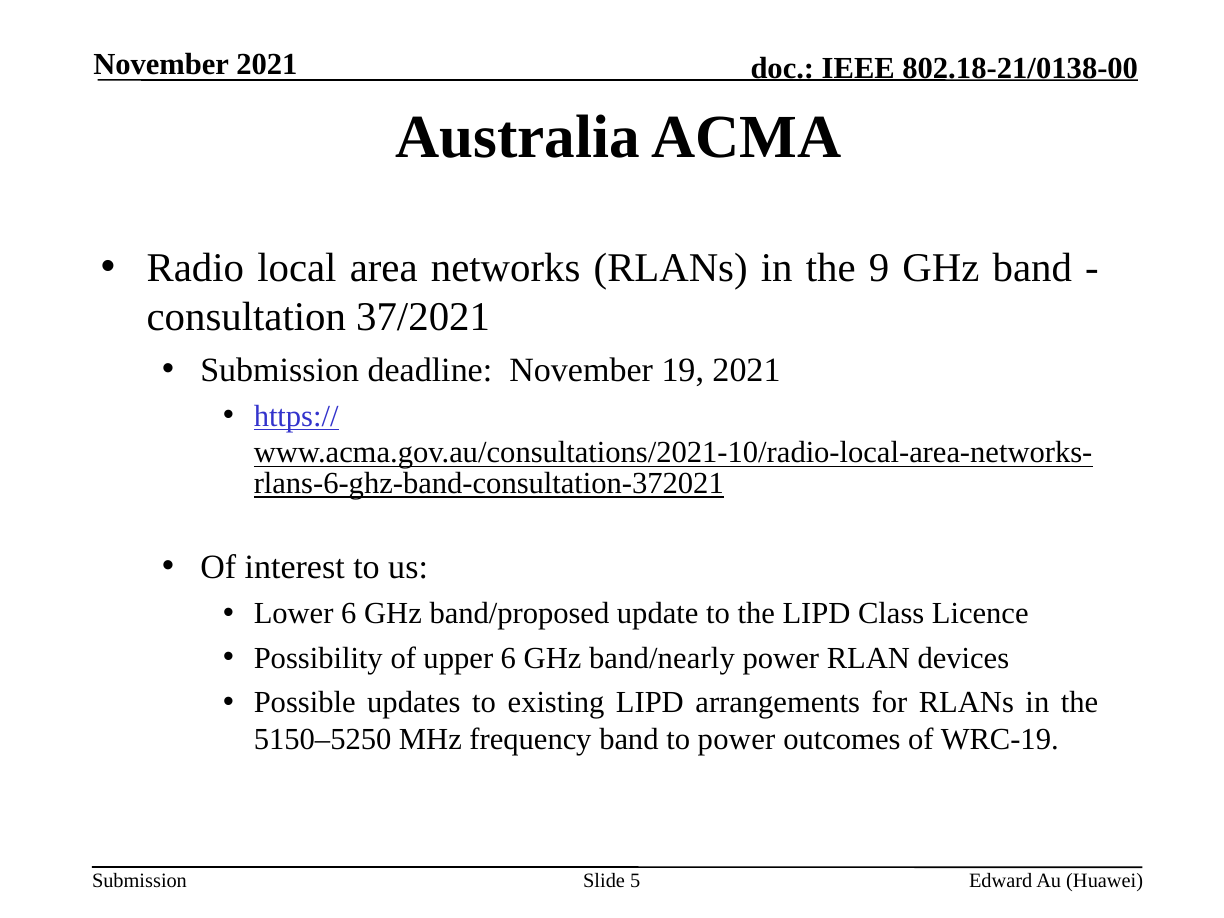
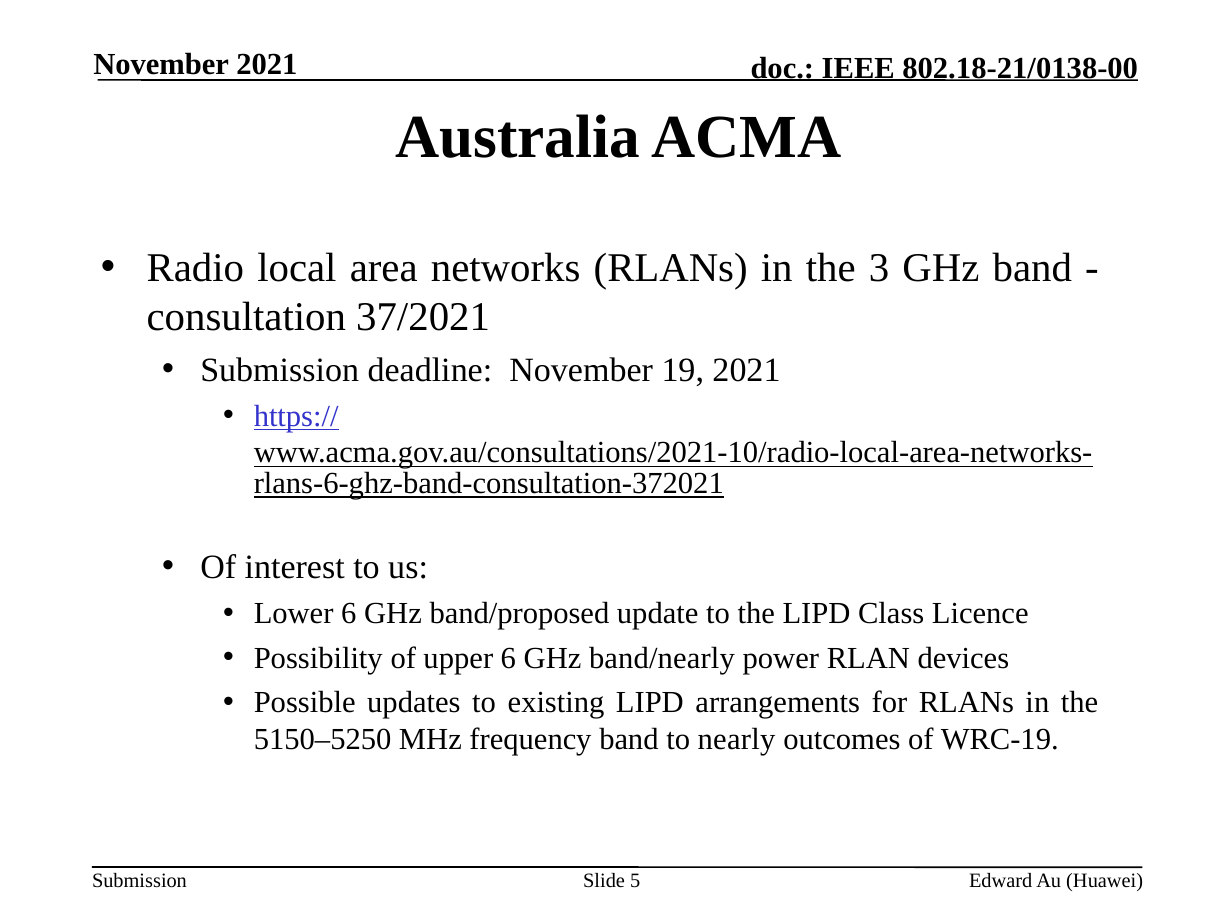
9: 9 -> 3
to power: power -> nearly
